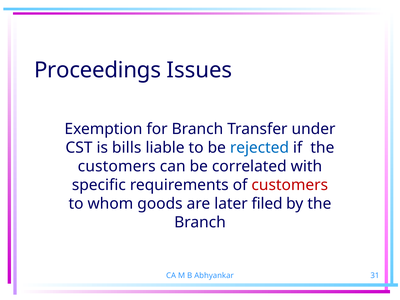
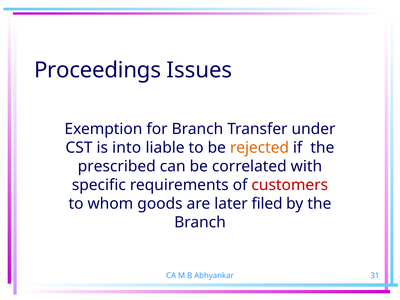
bills: bills -> into
rejected colour: blue -> orange
customers at (117, 166): customers -> prescribed
